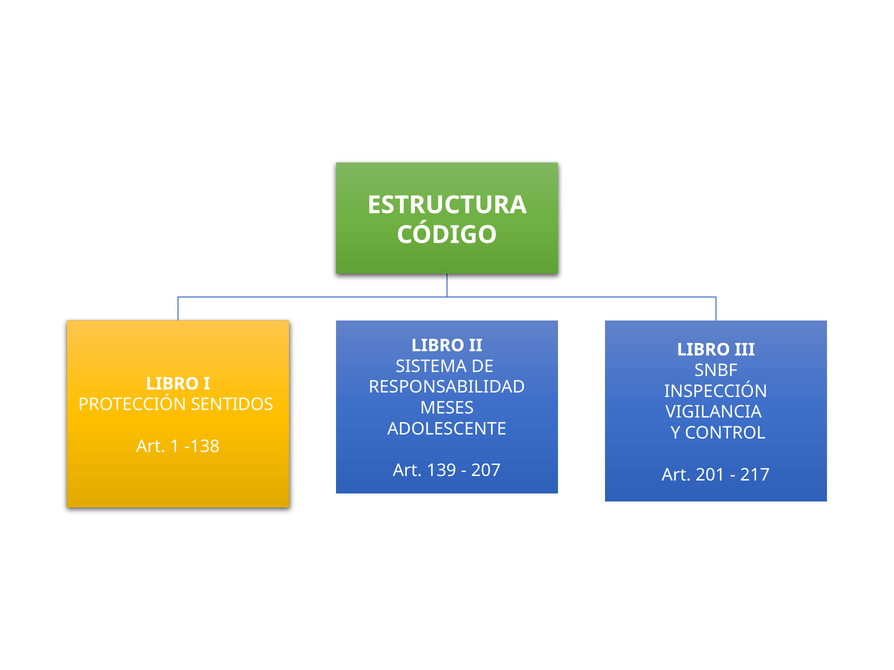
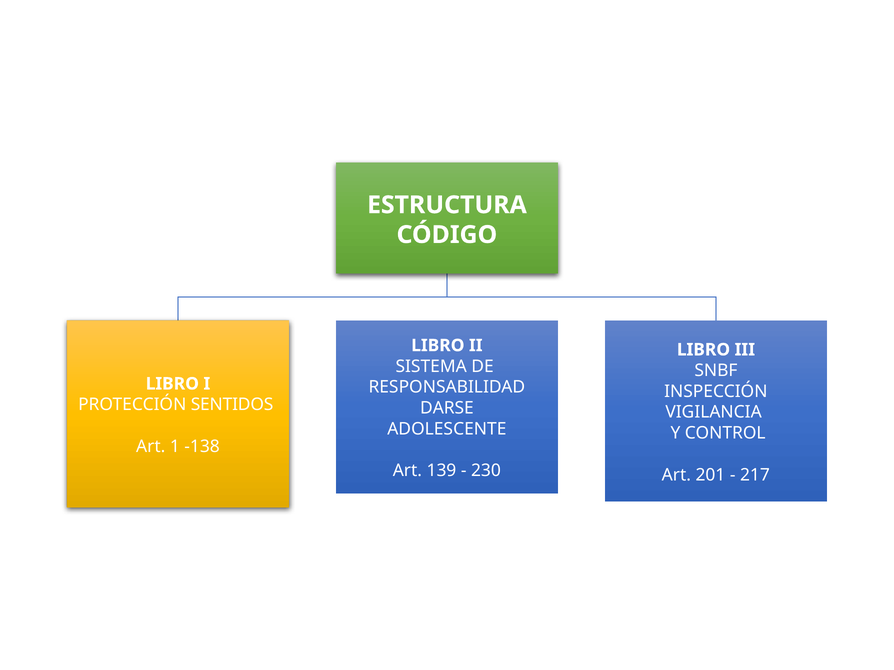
MESES: MESES -> DARSE
207: 207 -> 230
